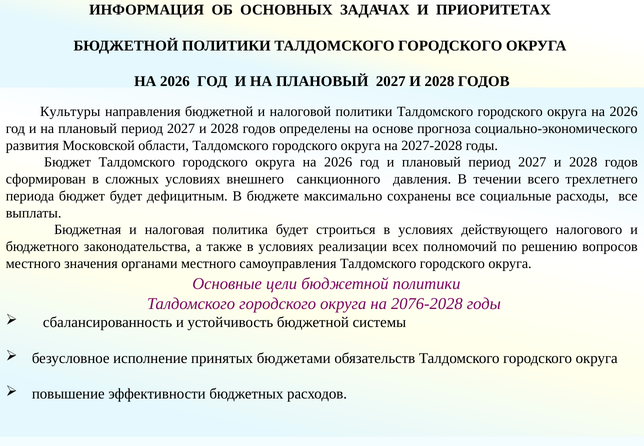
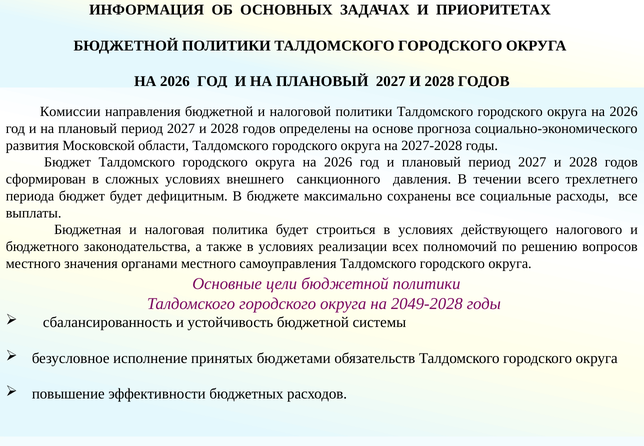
Культуры: Культуры -> Комиссии
2076-2028: 2076-2028 -> 2049-2028
